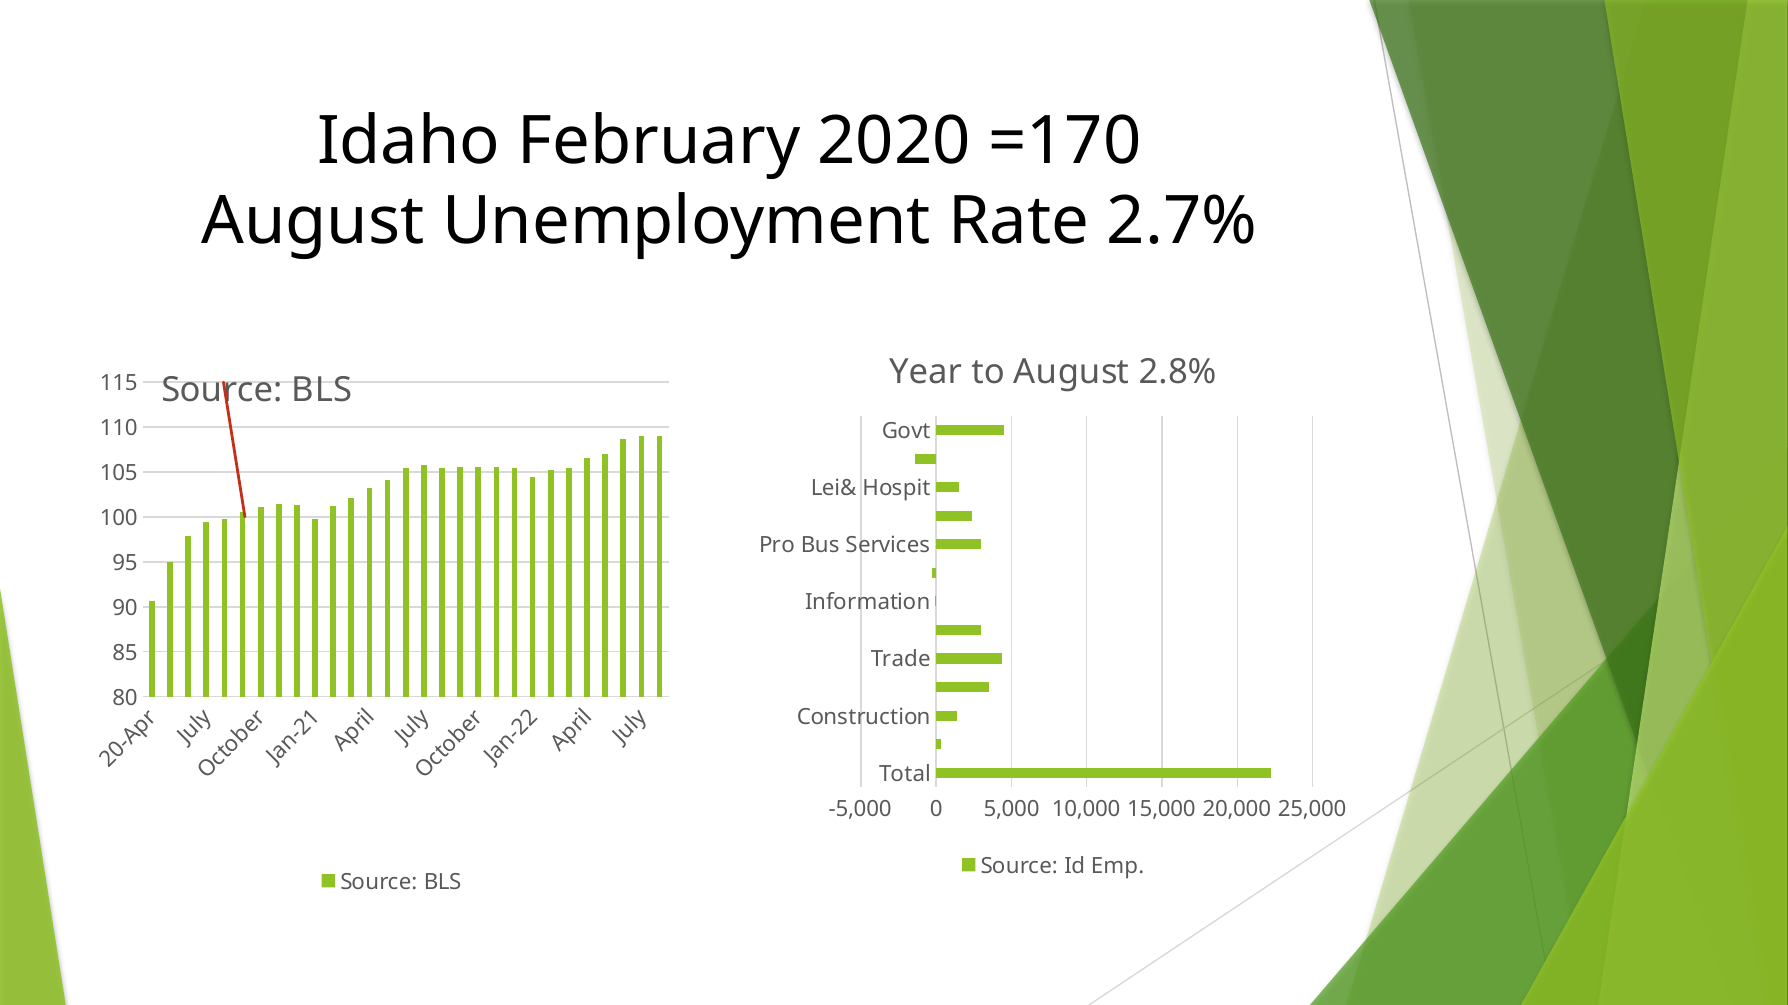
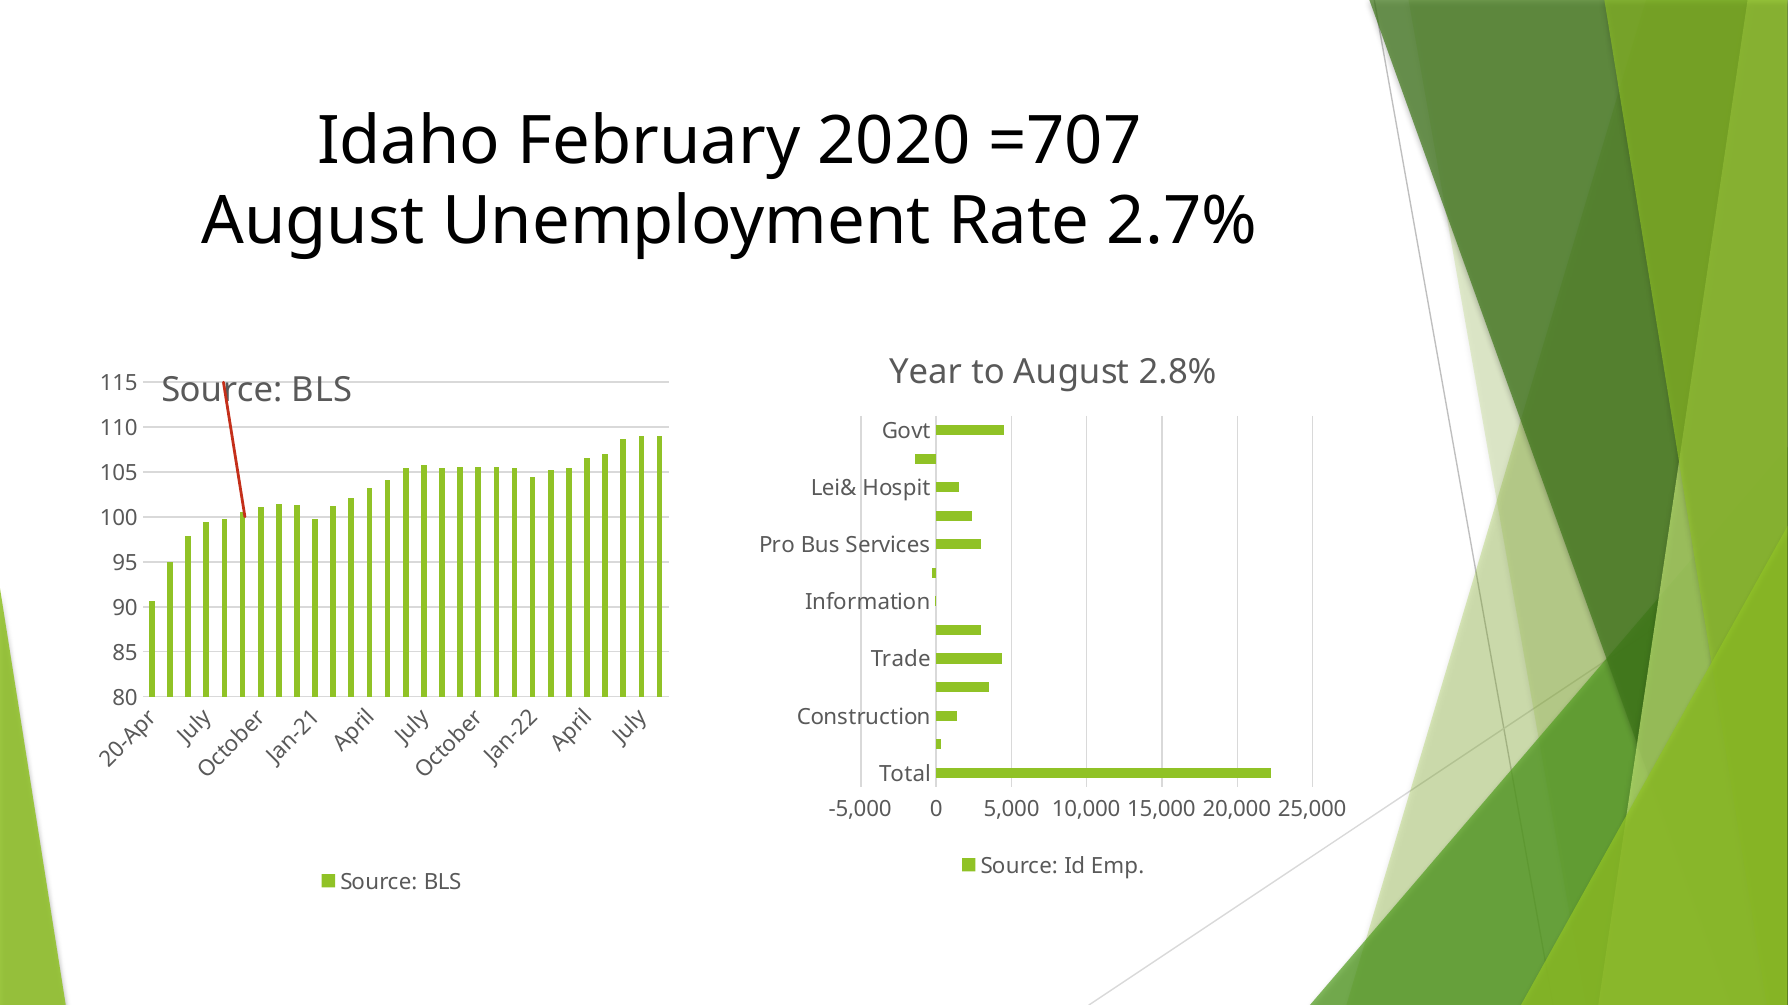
=170: =170 -> =707
